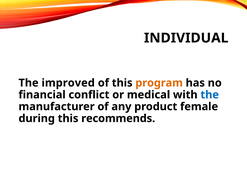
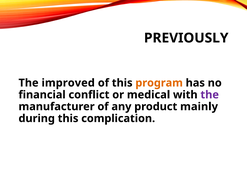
INDIVIDUAL: INDIVIDUAL -> PREVIOUSLY
the at (210, 95) colour: blue -> purple
female: female -> mainly
recommends: recommends -> complication
